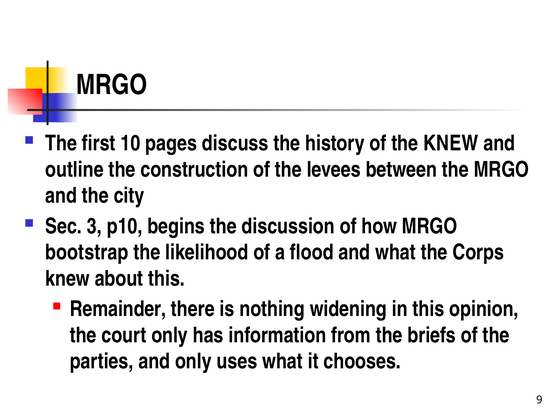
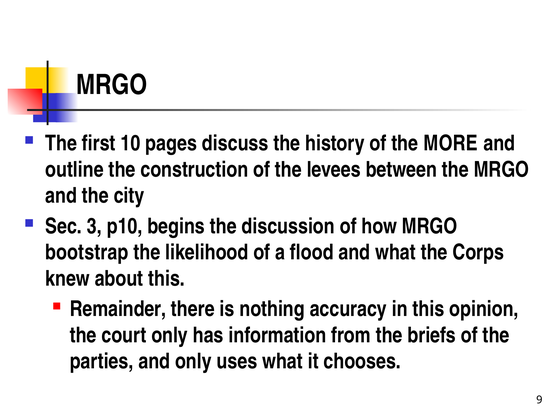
the KNEW: KNEW -> MORE
widening: widening -> accuracy
